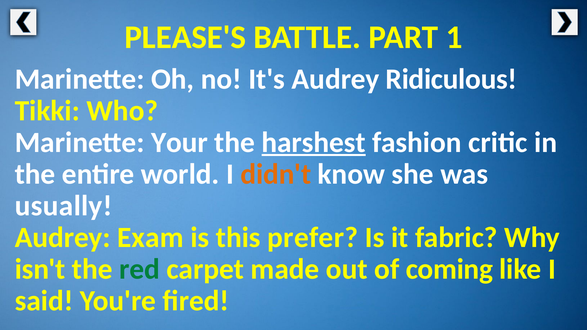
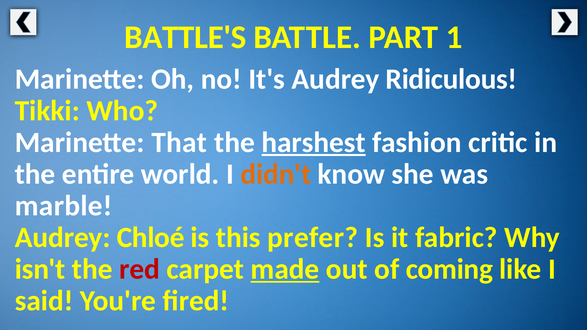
PLEASE'S: PLEASE'S -> BATTLE'S
Your: Your -> That
usually: usually -> marble
Exam: Exam -> Chloé
red colour: green -> red
made underline: none -> present
